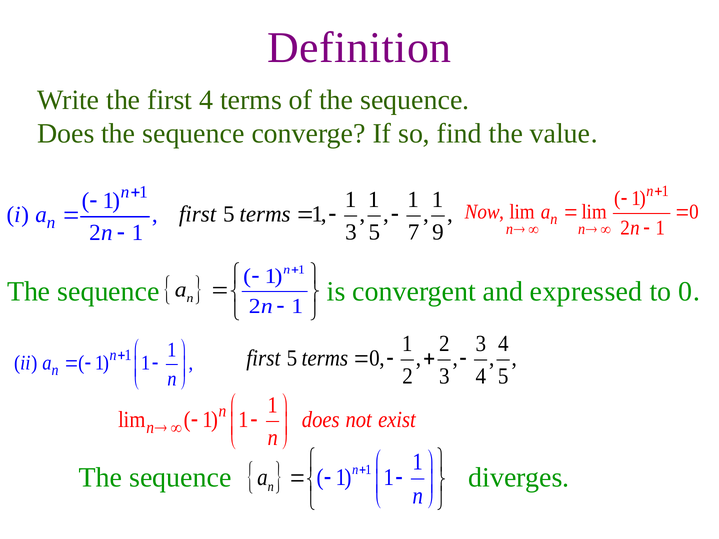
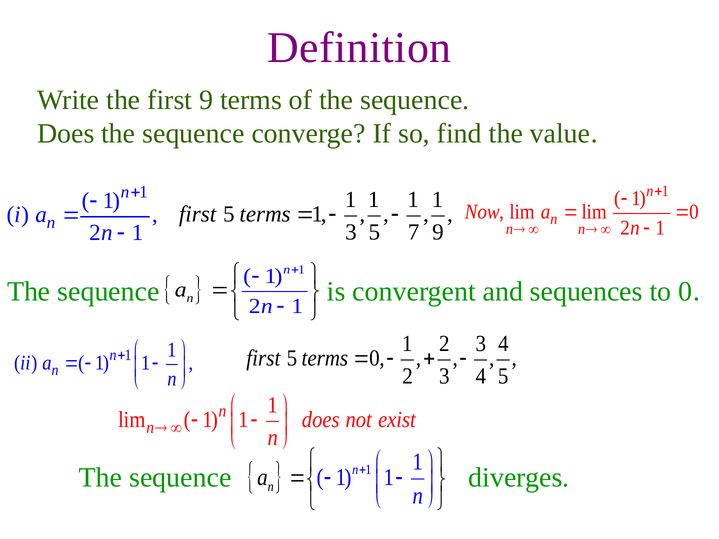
first 4: 4 -> 9
expressed: expressed -> sequences
